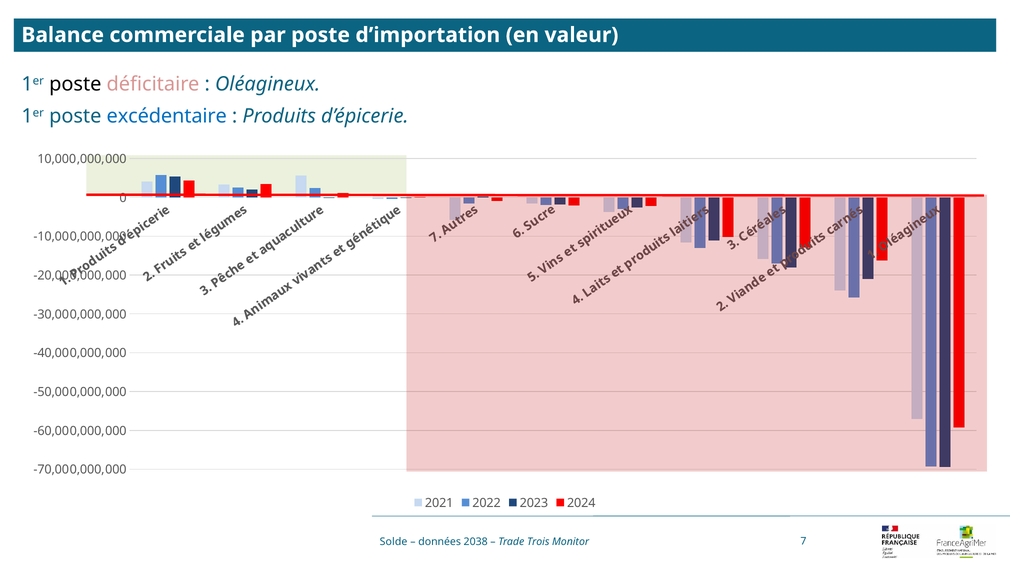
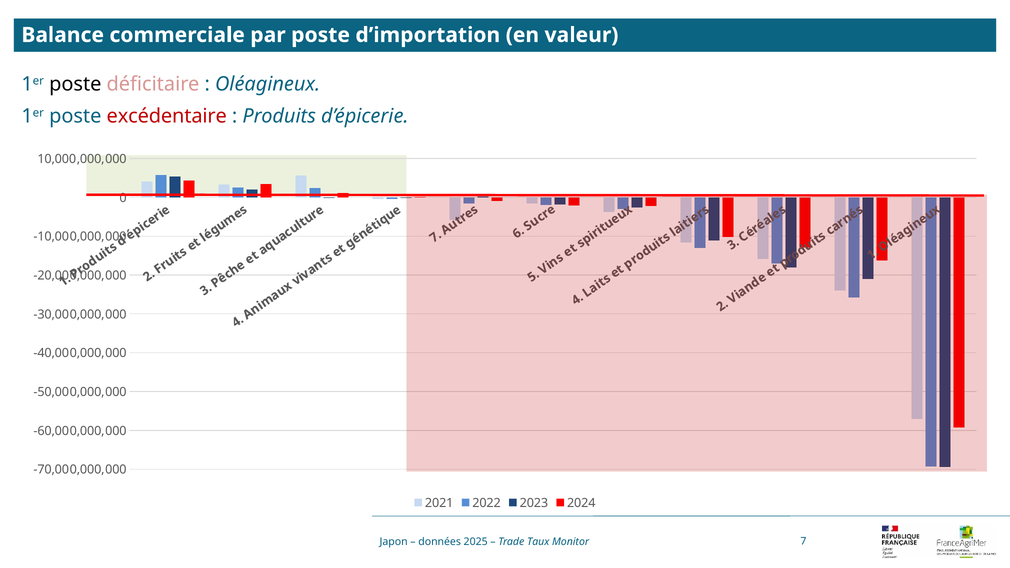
excédentaire colour: blue -> red
Solde: Solde -> Japon
2038: 2038 -> 2025
Trois: Trois -> Taux
